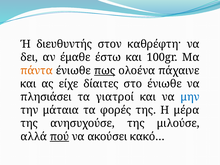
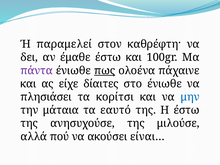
διευθυντής: διευθυντής -> παραμελεί
πάντα colour: orange -> purple
γιατροί: γιατροί -> κορίτσι
φορές: φορές -> εαυτό
Η μέρα: μέρα -> έστω
πού underline: present -> none
κακό…: κακό… -> είναι…
